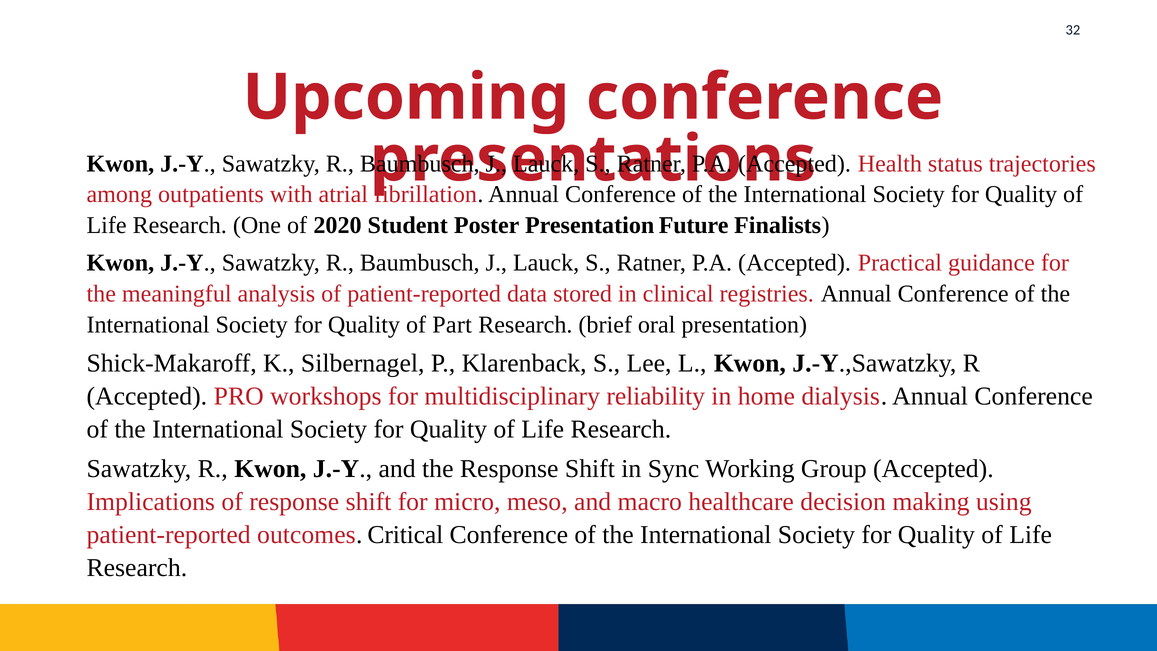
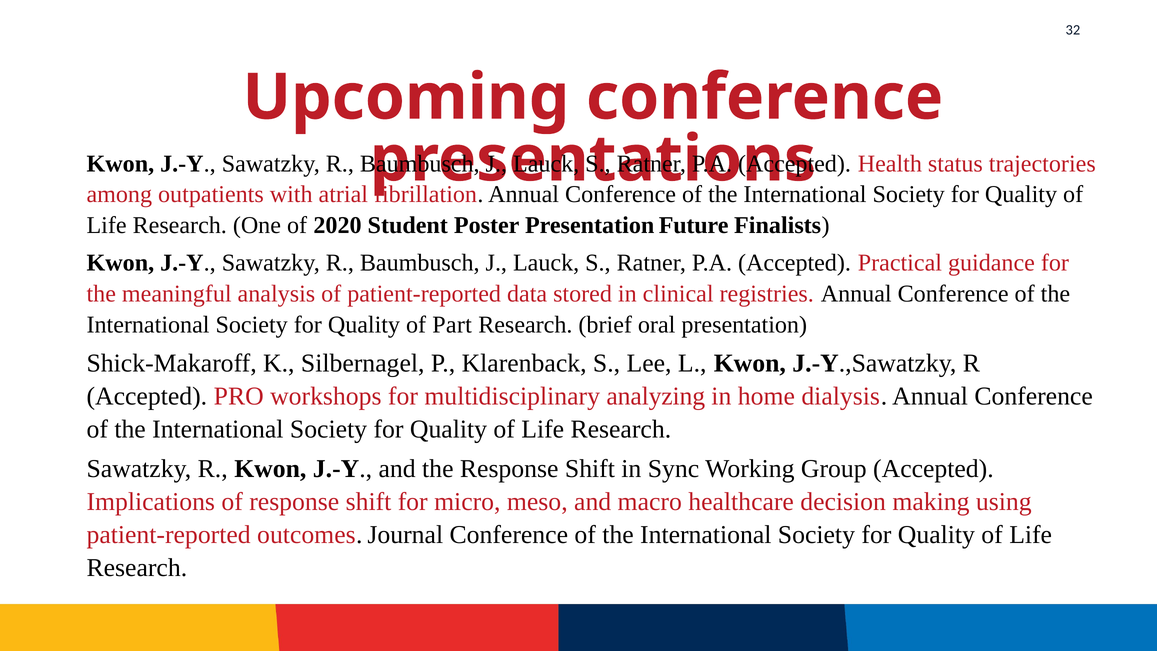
reliability: reliability -> analyzing
Critical: Critical -> Journal
